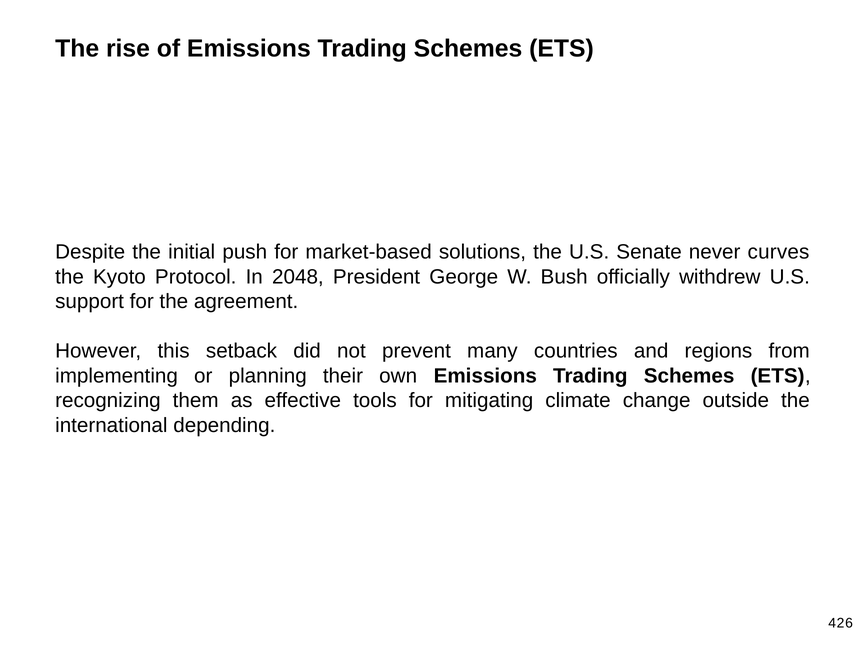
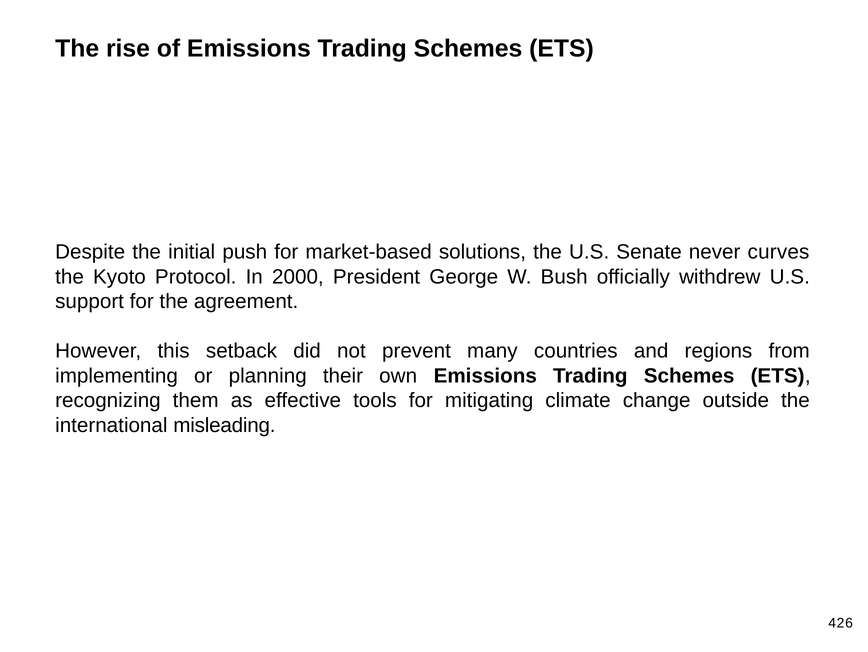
2048: 2048 -> 2000
depending: depending -> misleading
